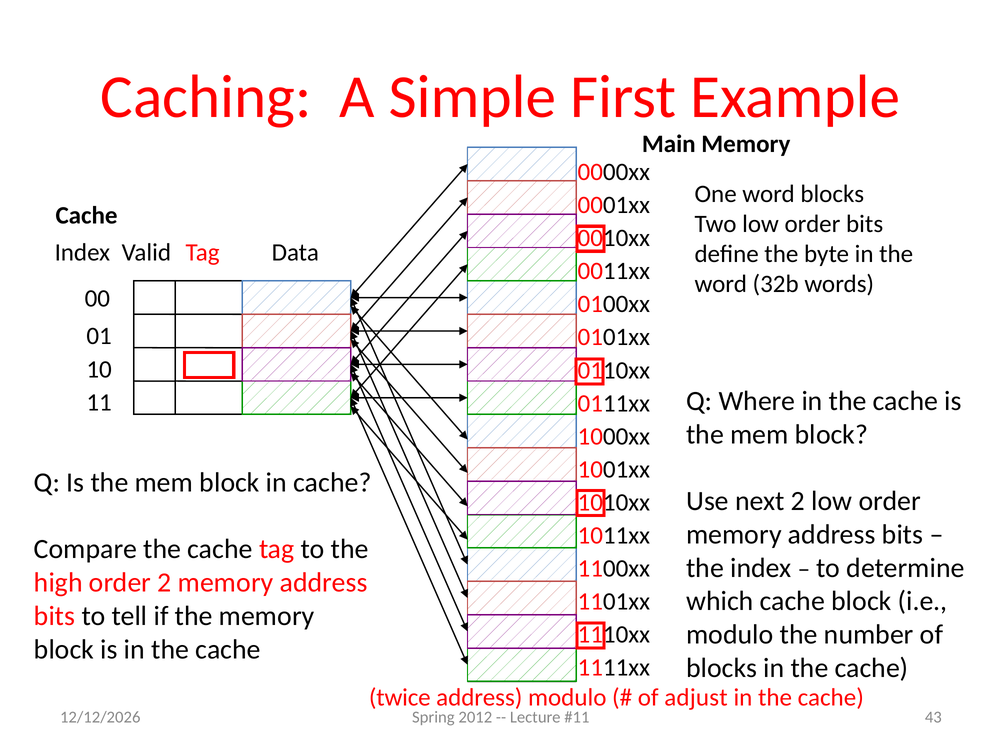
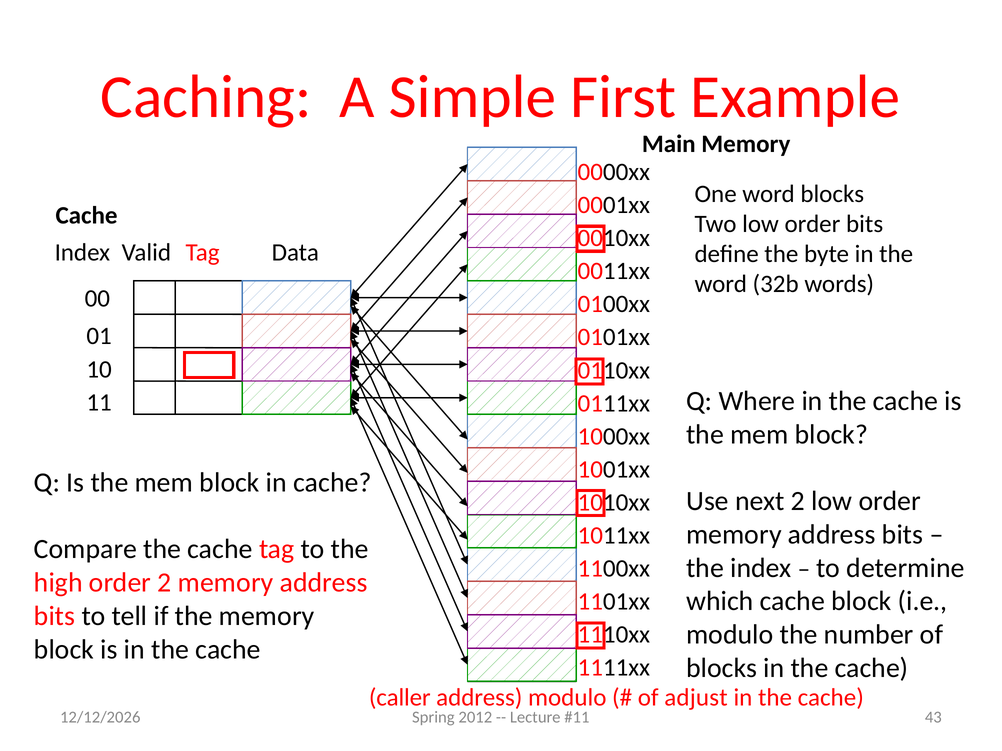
twice: twice -> caller
